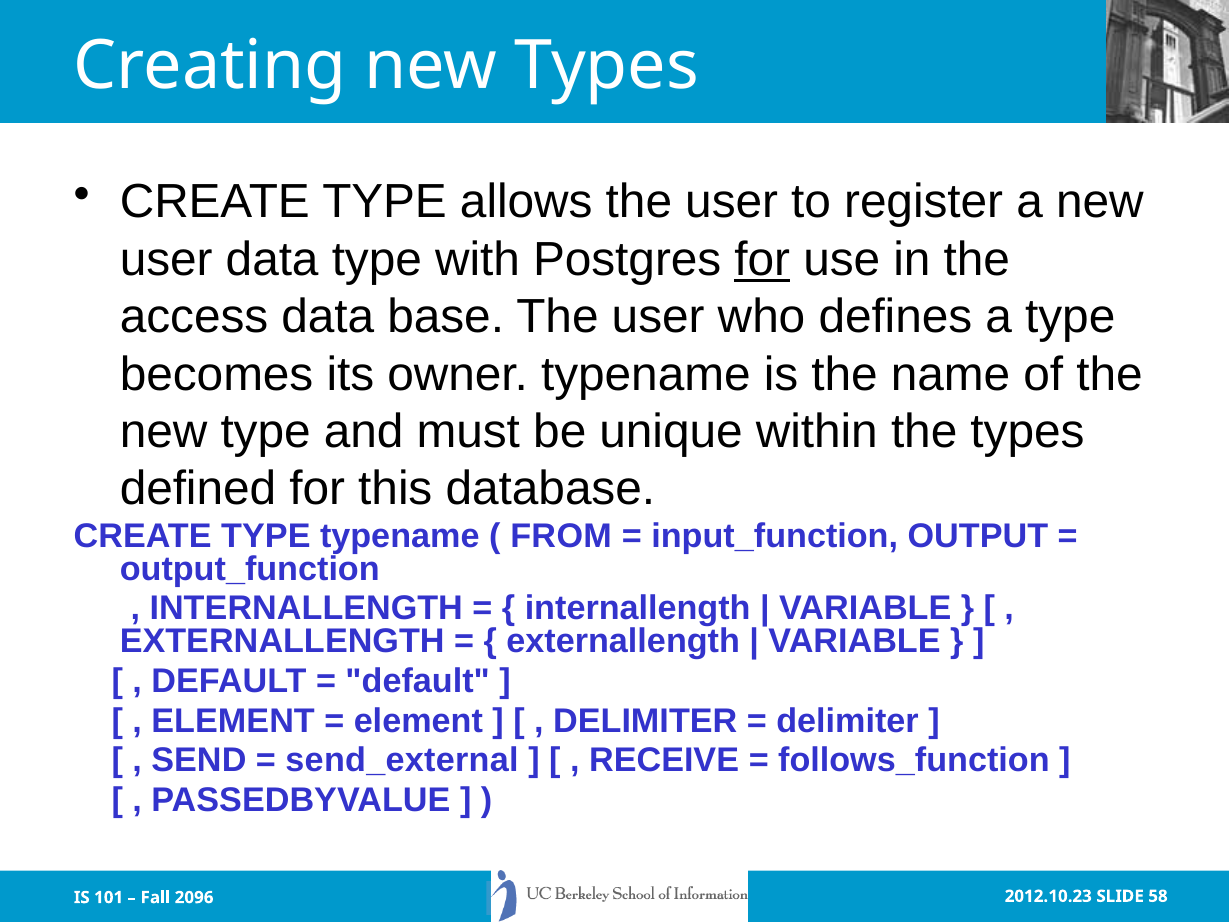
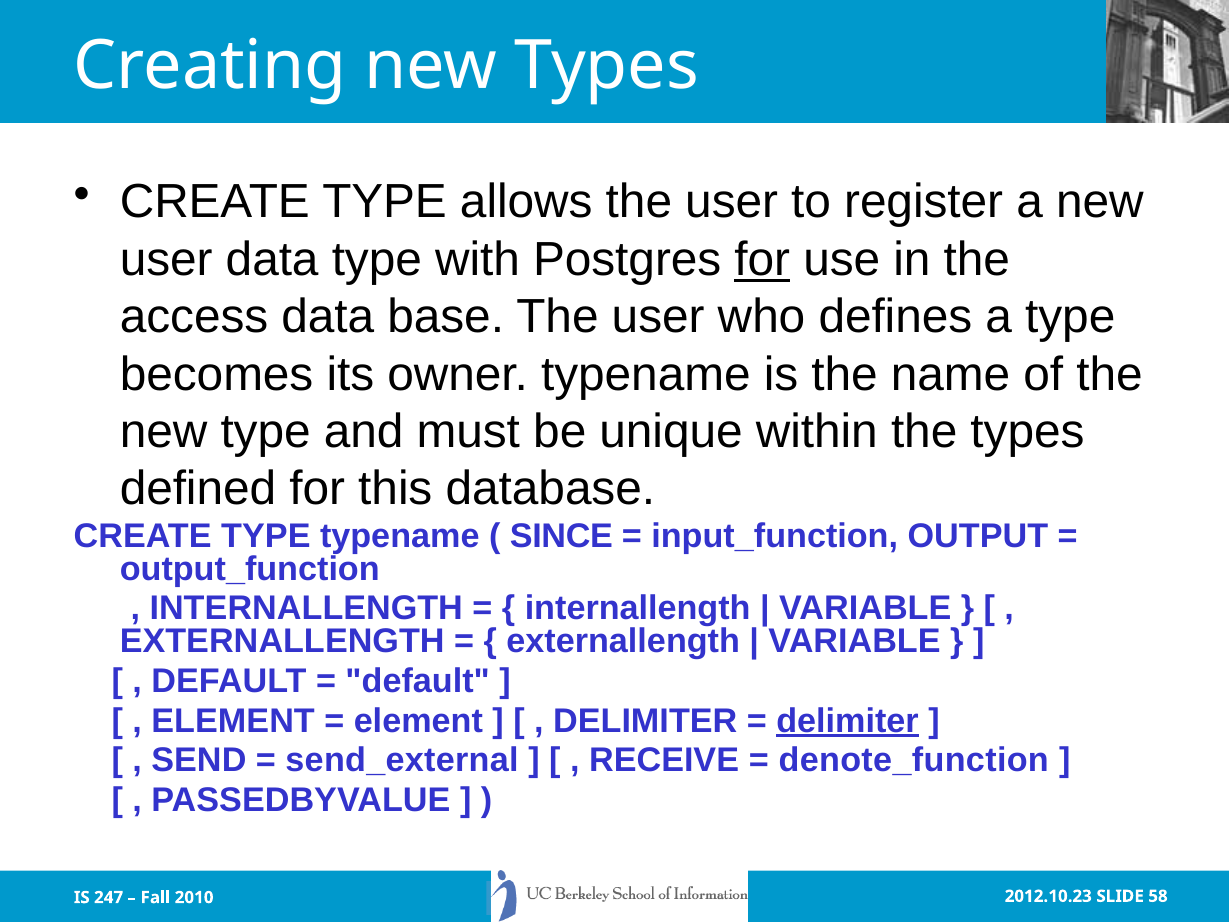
FROM: FROM -> SINCE
delimiter at (848, 721) underline: none -> present
follows_function: follows_function -> denote_function
101: 101 -> 247
2096: 2096 -> 2010
